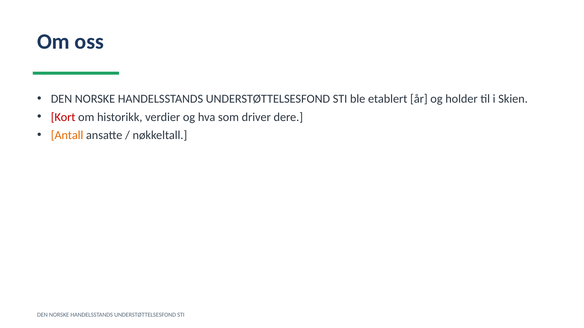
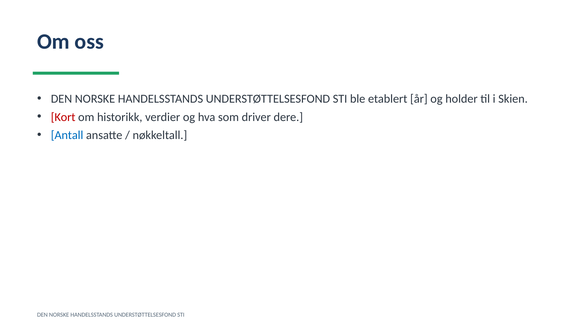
Antall colour: orange -> blue
